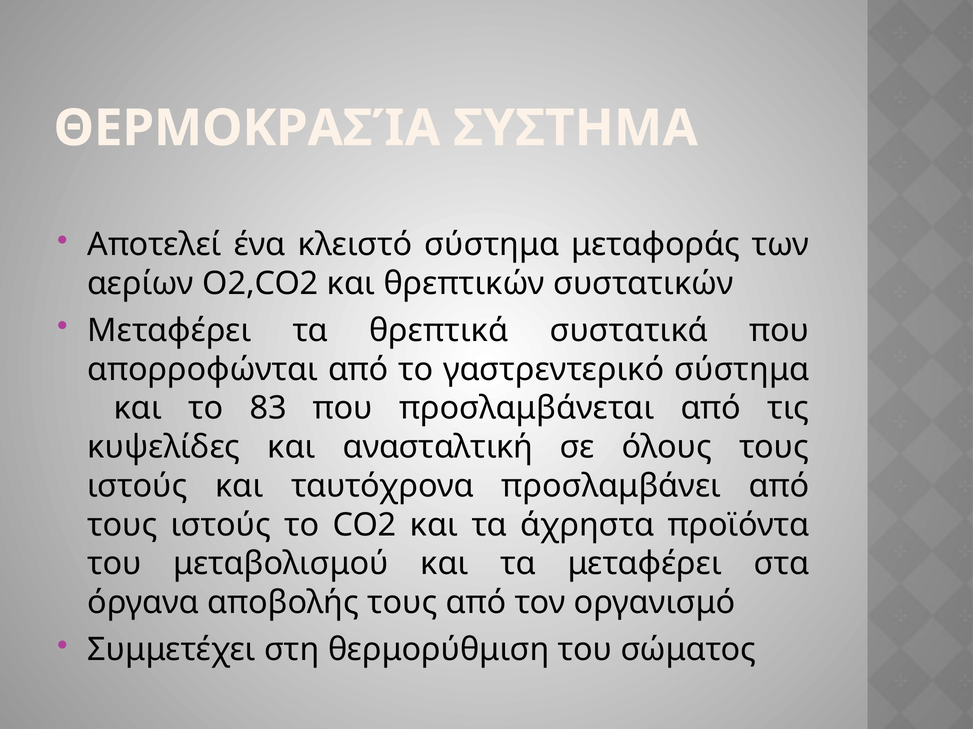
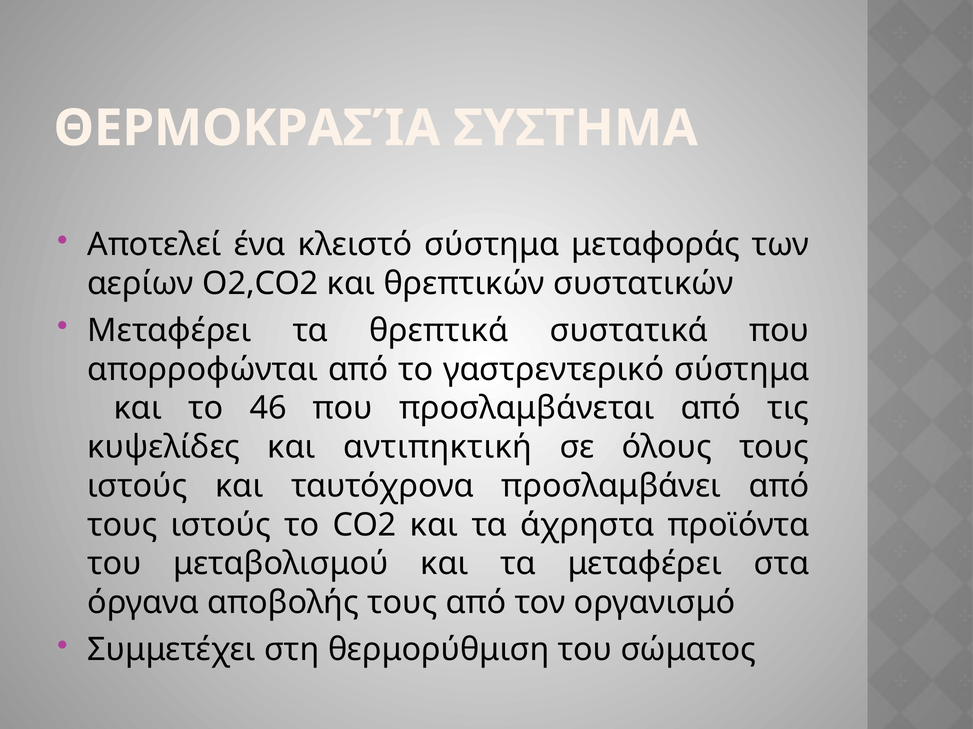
83: 83 -> 46
ανασταλτική: ανασταλτική -> αντιπηκτική
